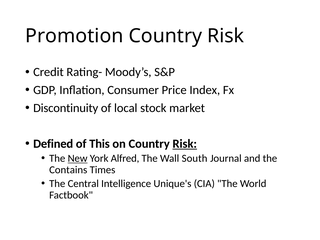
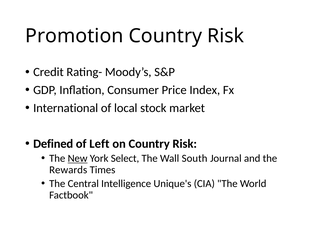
Discontinuity: Discontinuity -> International
This: This -> Left
Risk at (185, 144) underline: present -> none
Alfred: Alfred -> Select
Contains: Contains -> Rewards
